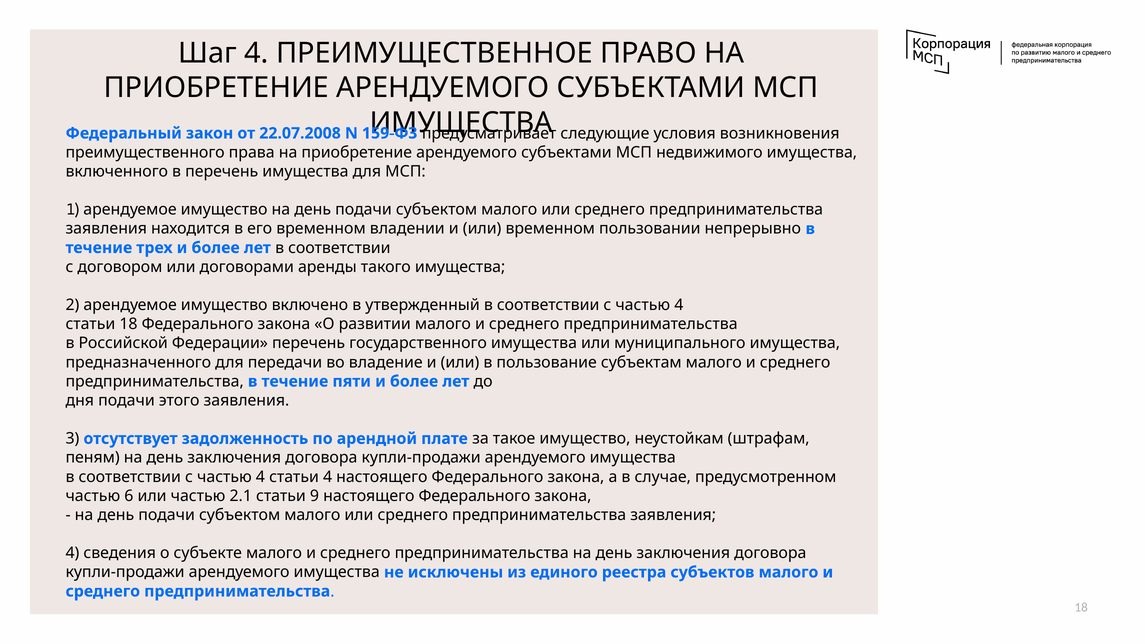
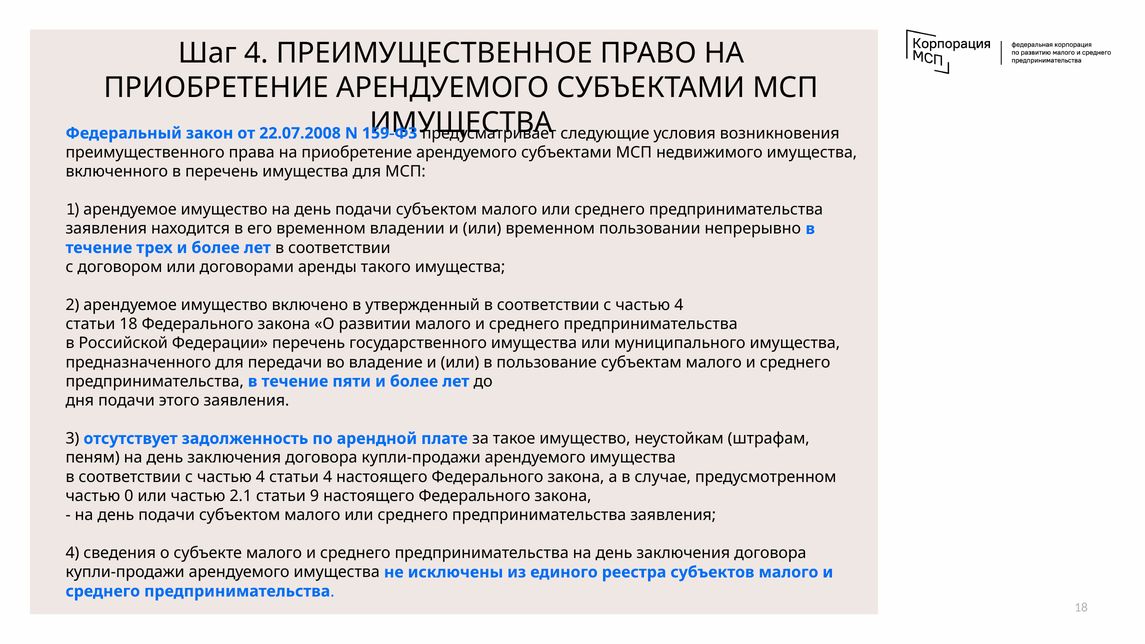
6: 6 -> 0
